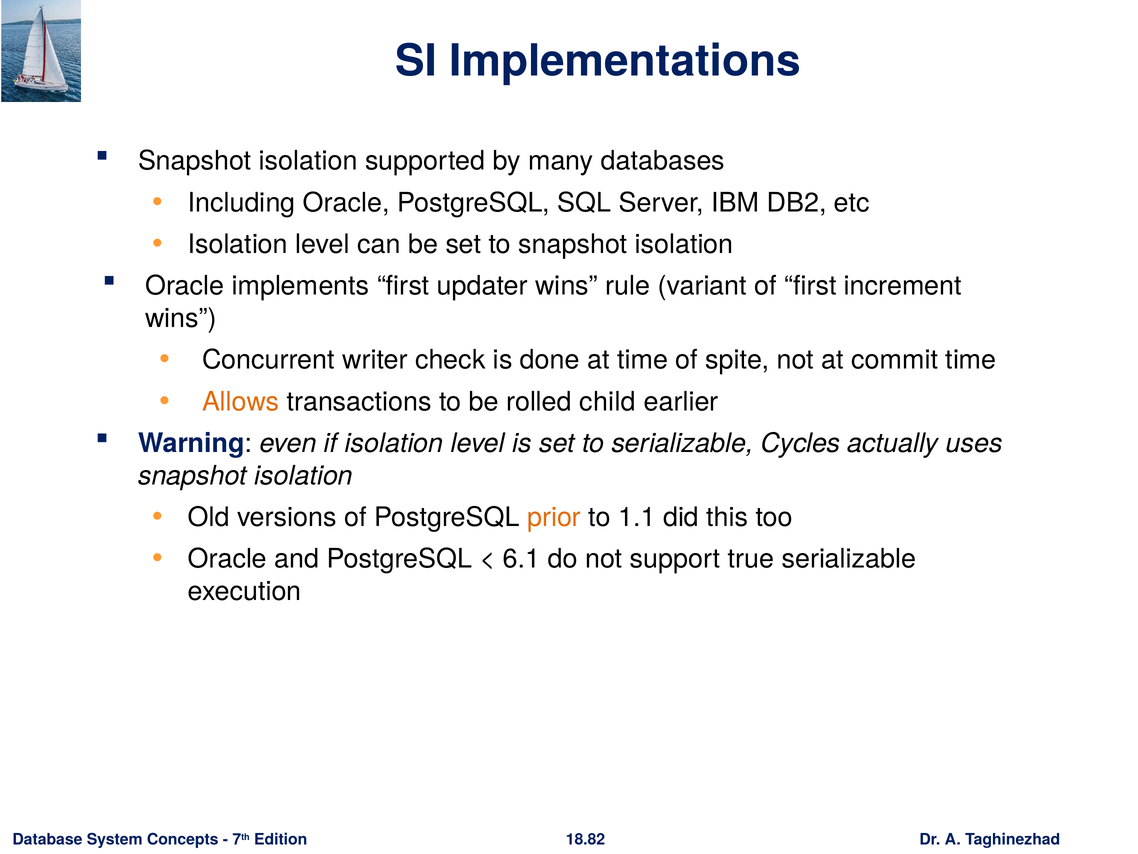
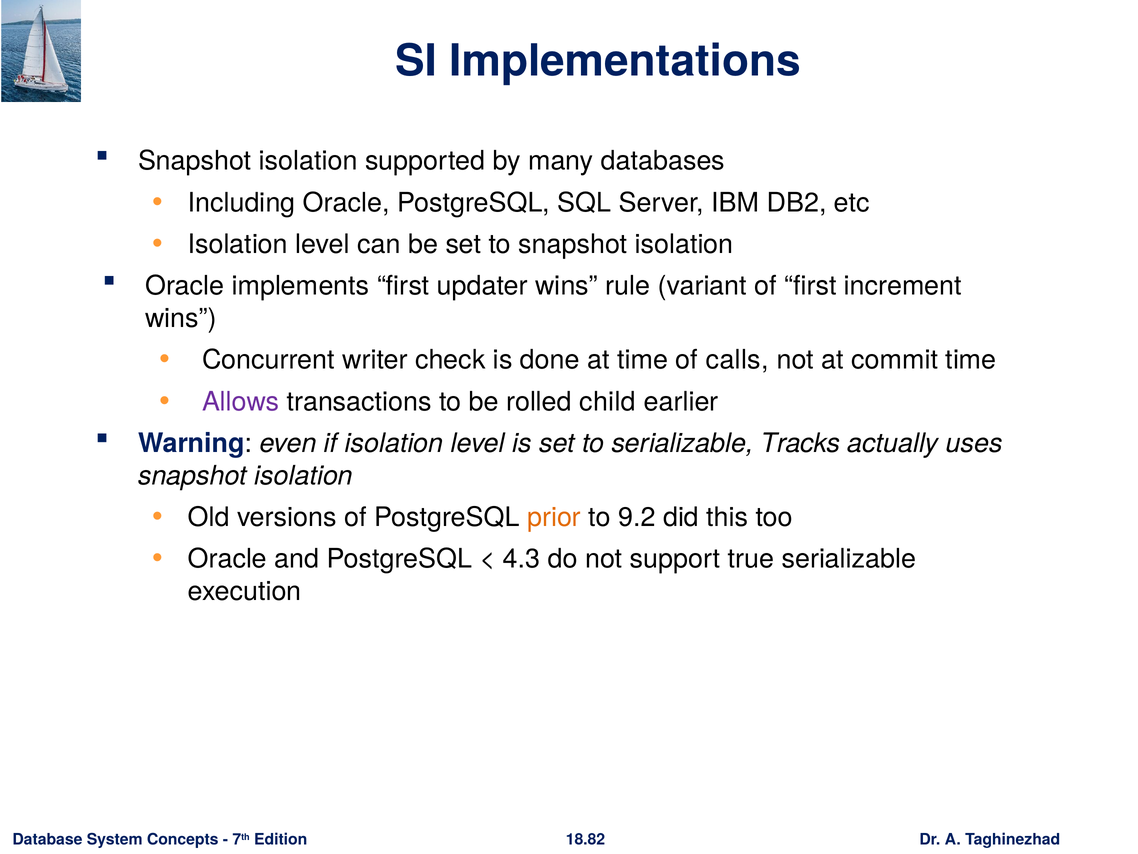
spite: spite -> calls
Allows colour: orange -> purple
Cycles: Cycles -> Tracks
1.1: 1.1 -> 9.2
6.1: 6.1 -> 4.3
